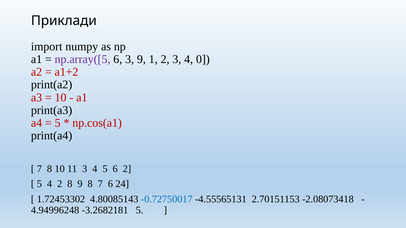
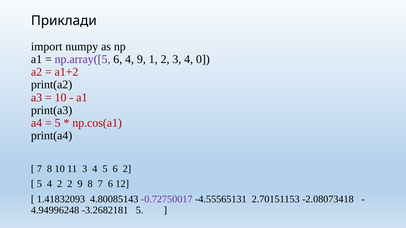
6 3: 3 -> 4
2 8: 8 -> 2
24: 24 -> 12
1.72453302: 1.72453302 -> 1.41832093
-0.72750017 colour: blue -> purple
